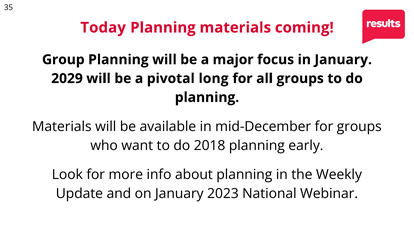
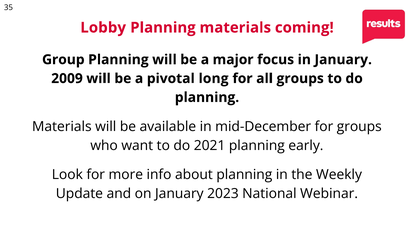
Today: Today -> Lobby
2029: 2029 -> 2009
2018: 2018 -> 2021
